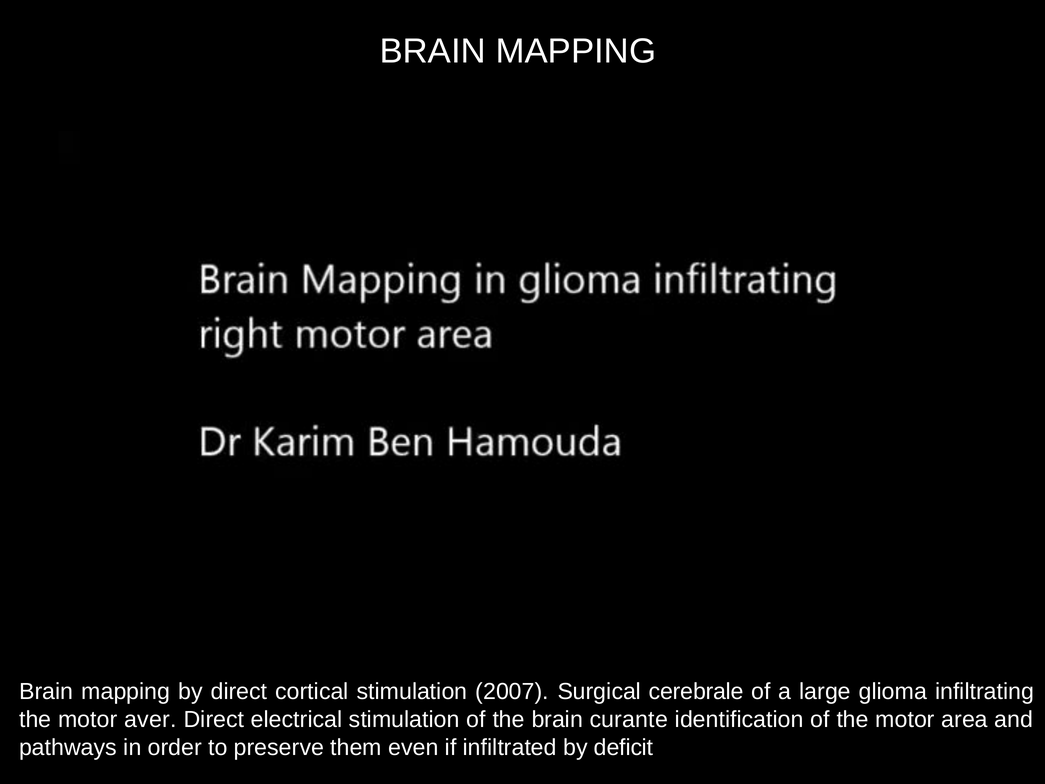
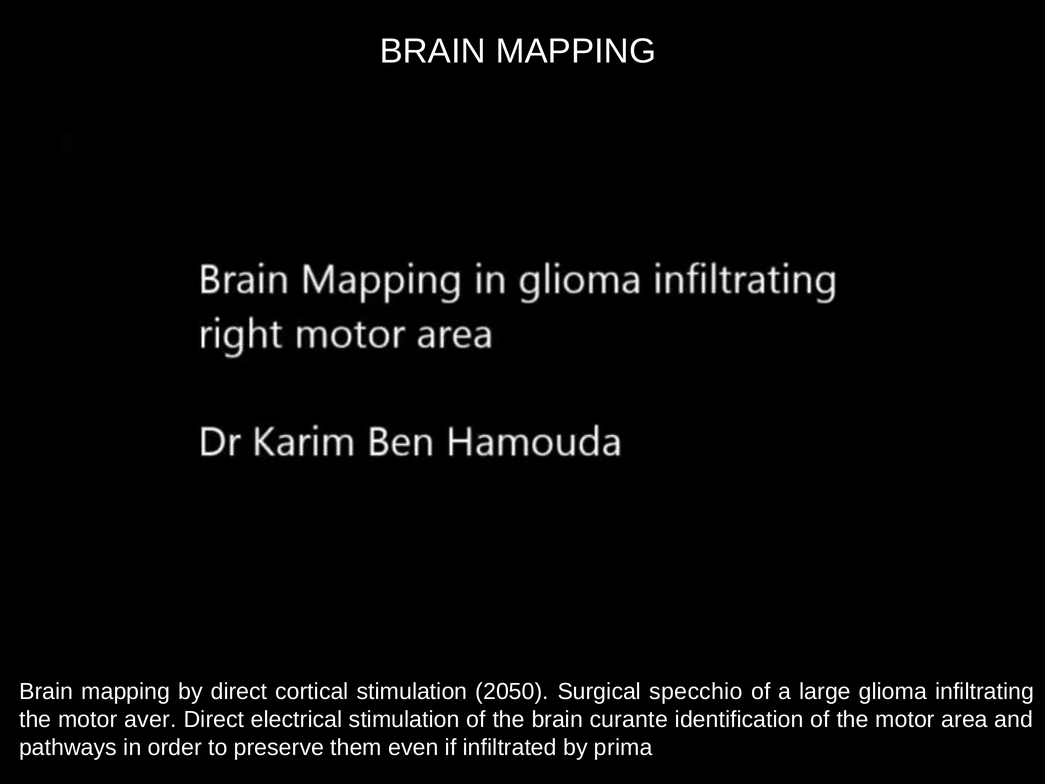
2007: 2007 -> 2050
cerebrale: cerebrale -> specchio
deficit: deficit -> prima
